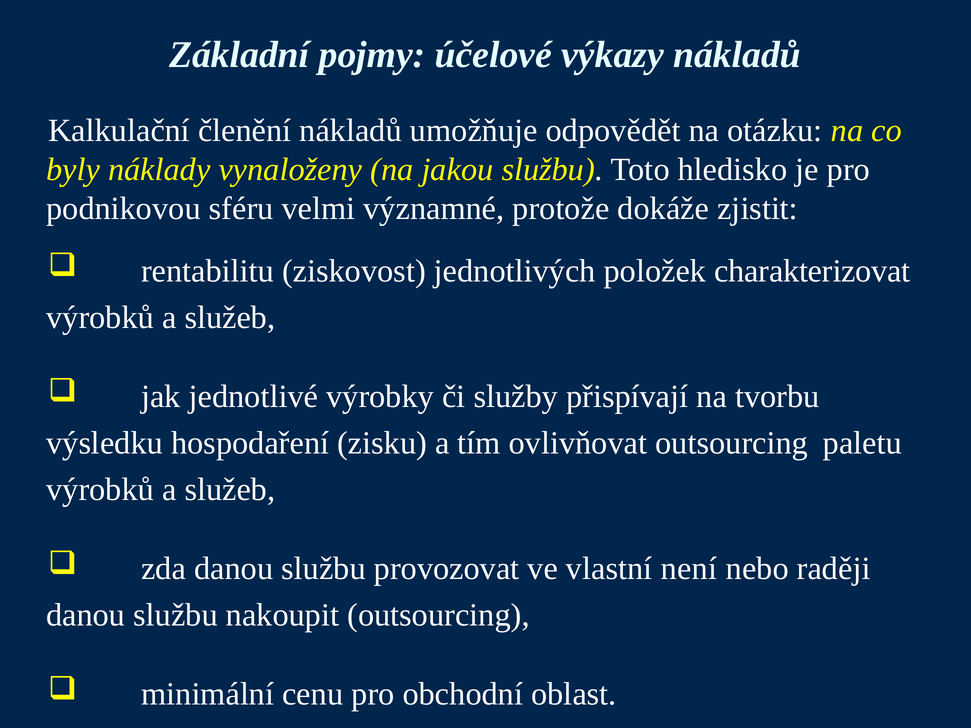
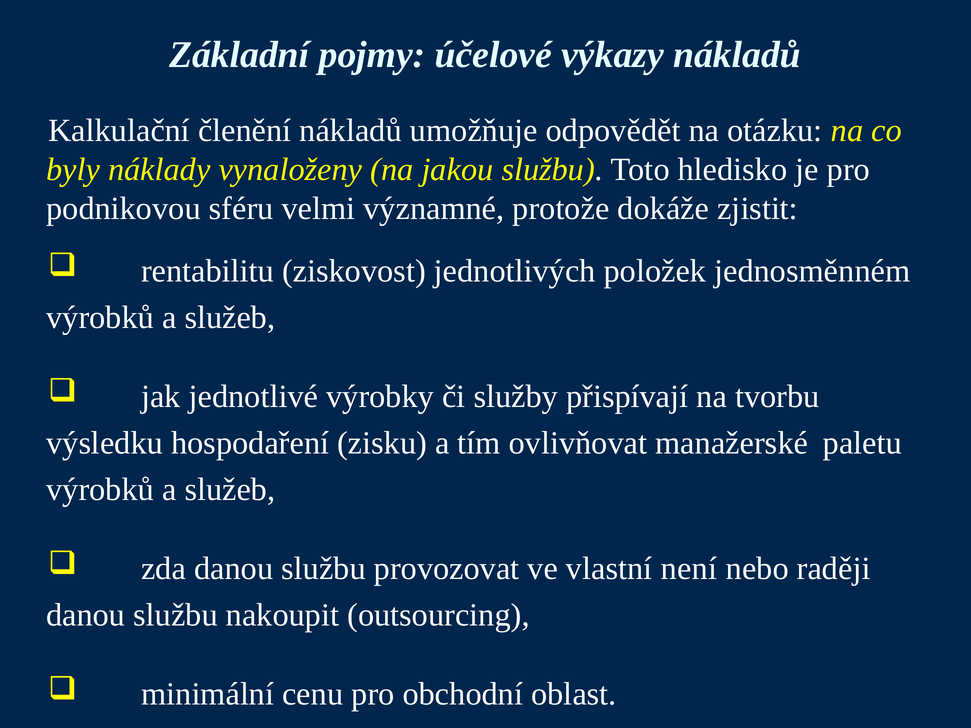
charakterizovat: charakterizovat -> jednosměnném
ovlivňovat outsourcing: outsourcing -> manažerské
